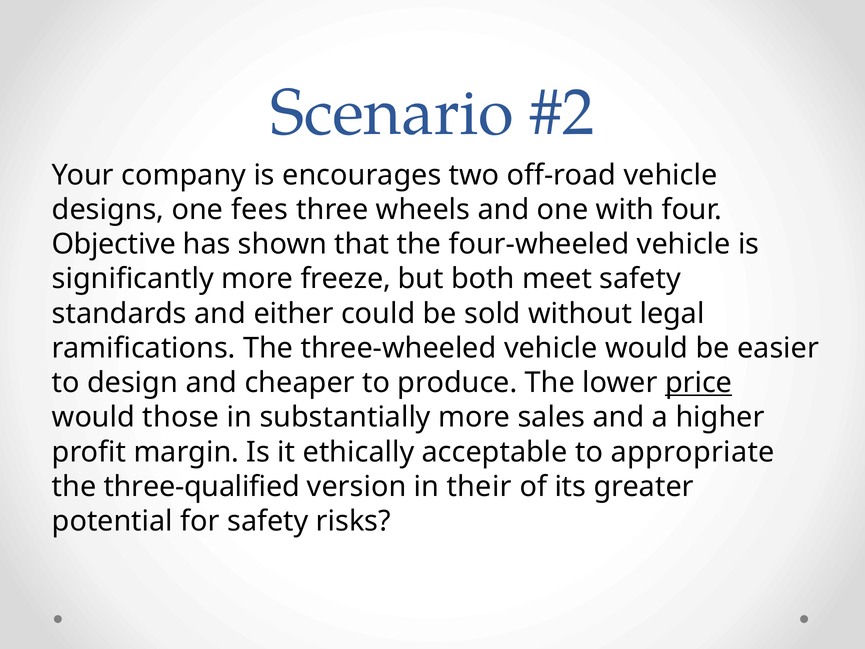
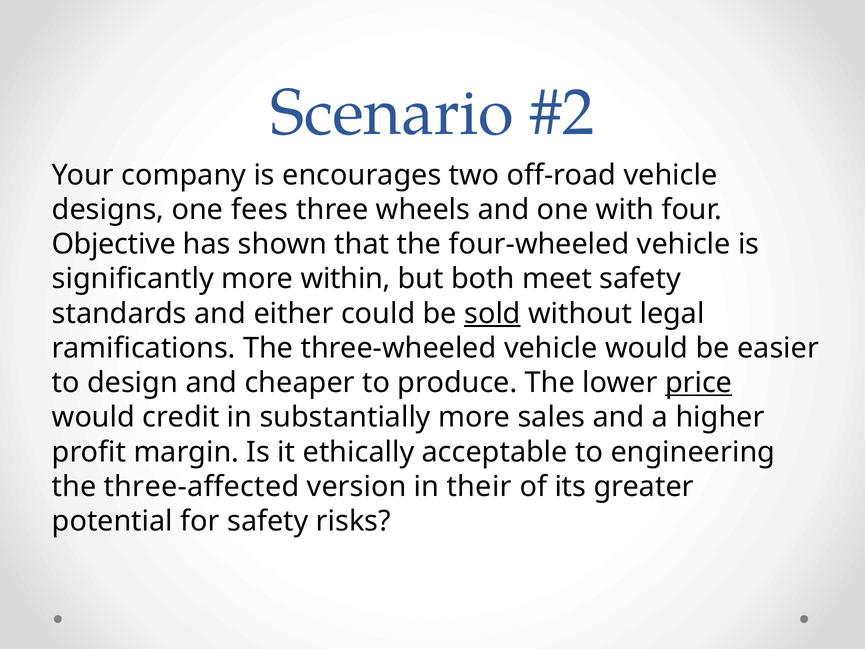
freeze: freeze -> within
sold underline: none -> present
those: those -> credit
appropriate: appropriate -> engineering
three-qualified: three-qualified -> three-affected
